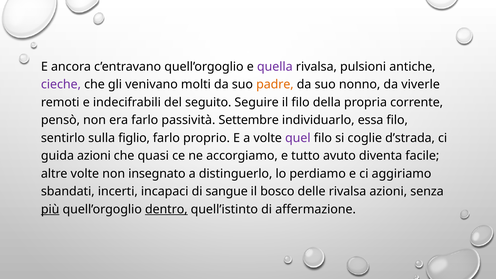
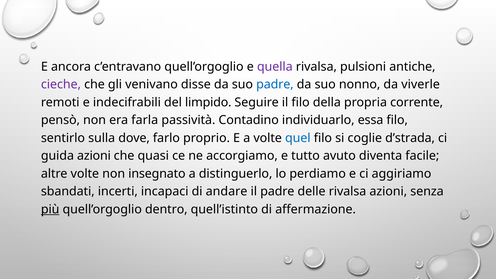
molti: molti -> disse
padre at (275, 84) colour: orange -> blue
seguito: seguito -> limpido
era farlo: farlo -> farla
Settembre: Settembre -> Contadino
figlio: figlio -> dove
quel colour: purple -> blue
sangue: sangue -> andare
il bosco: bosco -> padre
dentro underline: present -> none
